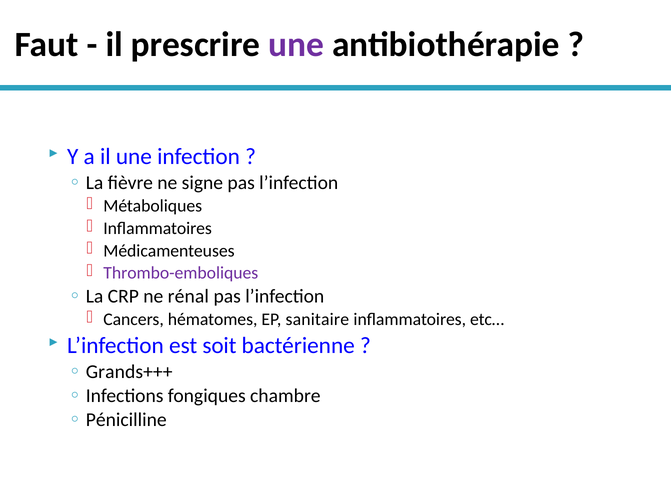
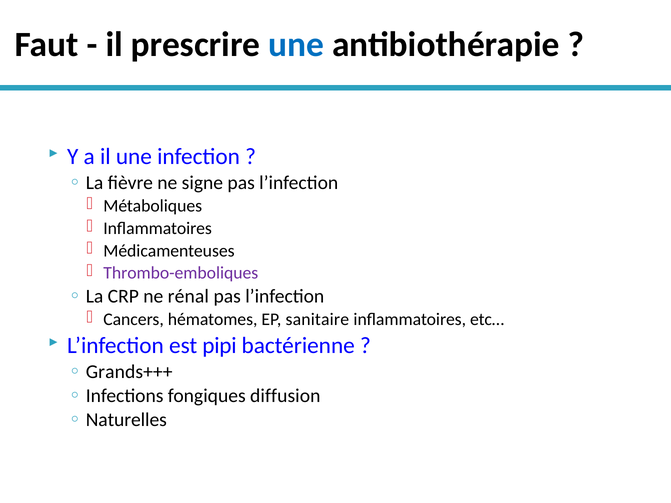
une at (296, 45) colour: purple -> blue
soit: soit -> pipi
chambre: chambre -> diffusion
Pénicilline: Pénicilline -> Naturelles
